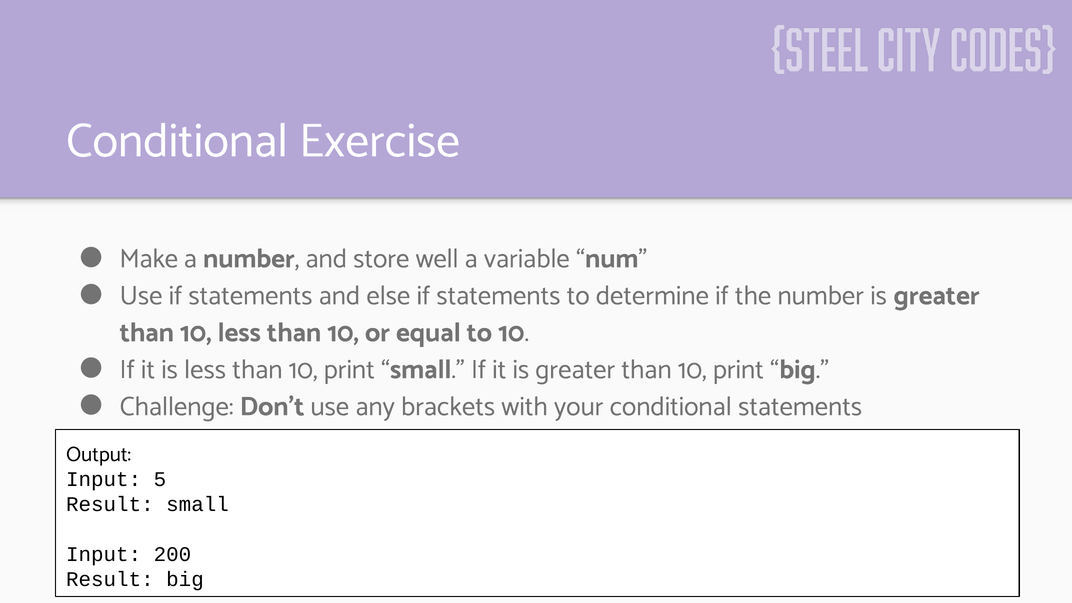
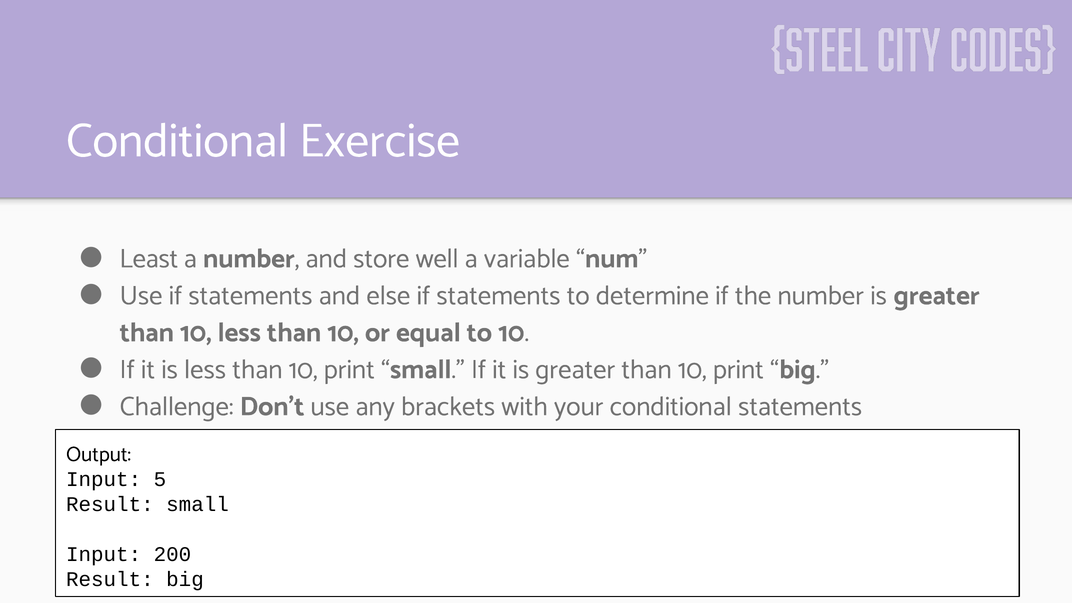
Make: Make -> Least
